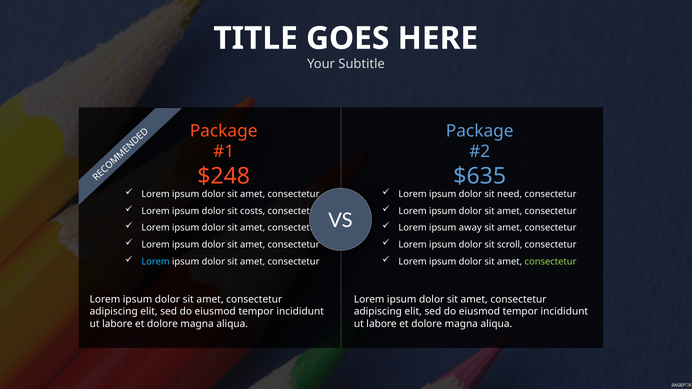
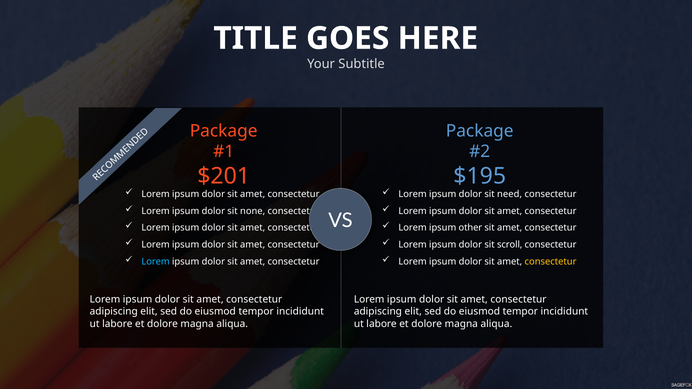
$248: $248 -> $201
$635: $635 -> $195
costs: costs -> none
away: away -> other
consectetur at (551, 262) colour: light green -> yellow
